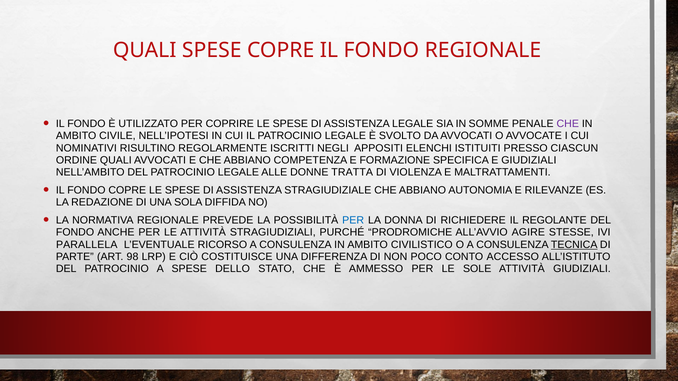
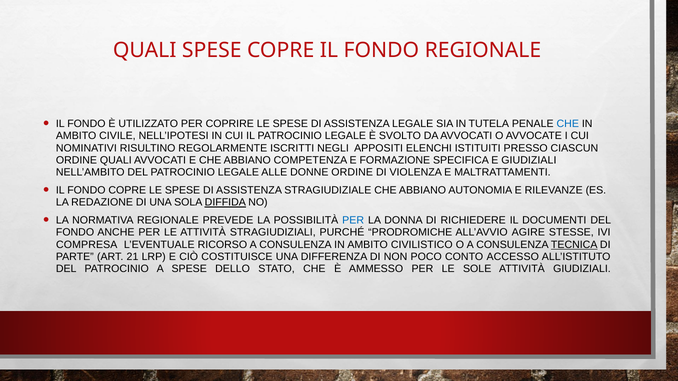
SOMME: SOMME -> TUTELA
CHE at (568, 124) colour: purple -> blue
DONNE TRATTA: TRATTA -> ORDINE
DIFFIDA underline: none -> present
REGOLANTE: REGOLANTE -> DOCUMENTI
PARALLELA: PARALLELA -> COMPRESA
98: 98 -> 21
